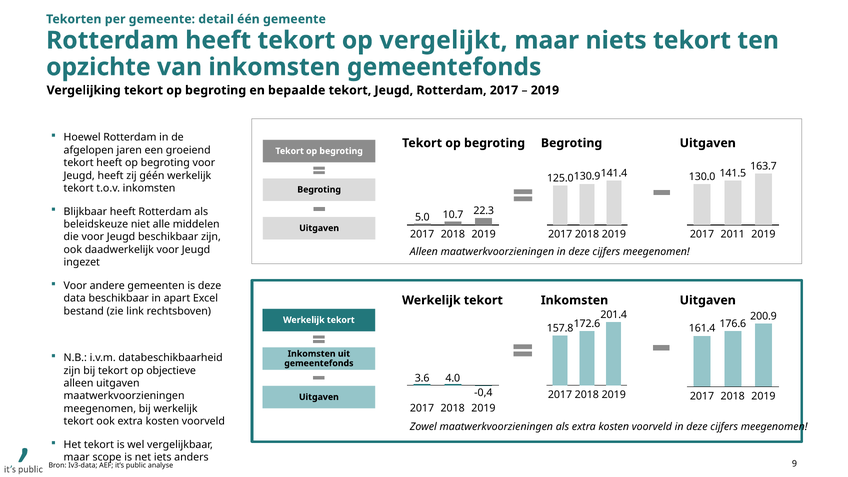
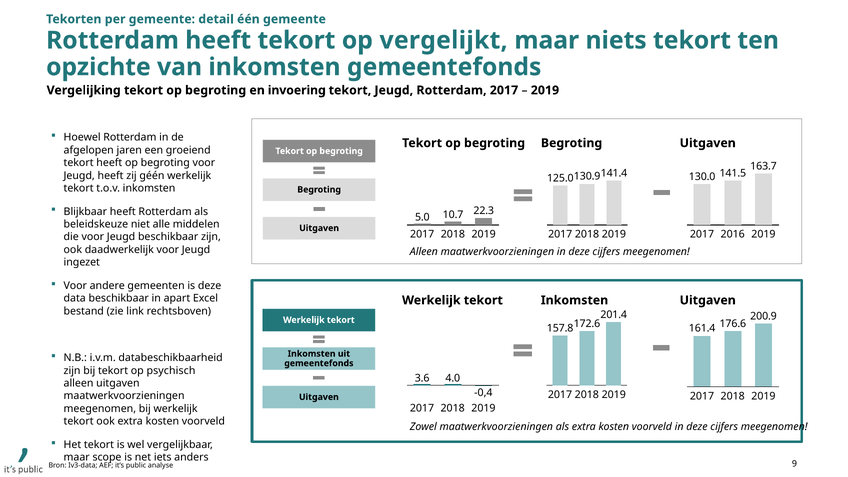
bepaalde: bepaalde -> invoering
2011: 2011 -> 2016
objectieve: objectieve -> psychisch
